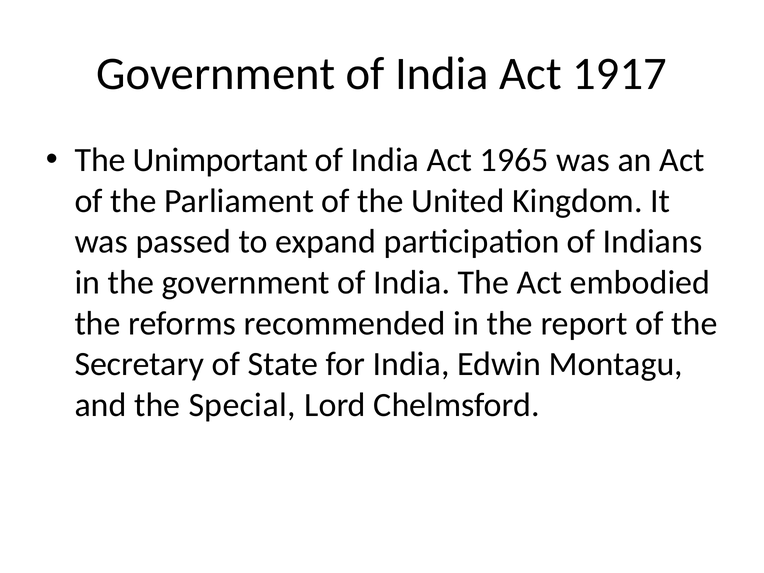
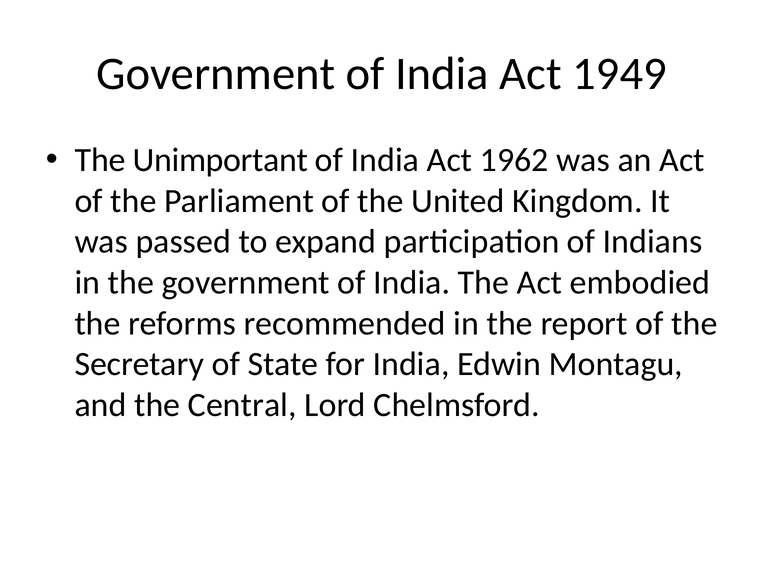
1917: 1917 -> 1949
1965: 1965 -> 1962
Special: Special -> Central
